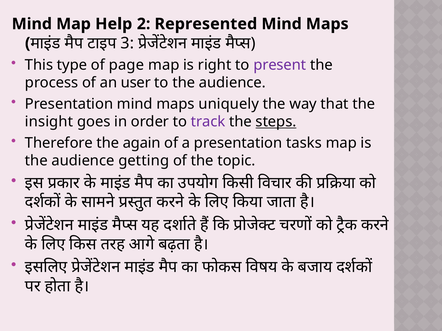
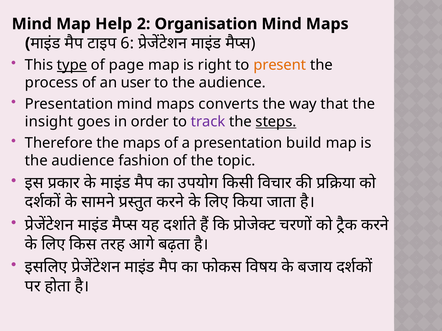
Represented: Represented -> Organisation
3: 3 -> 6
type underline: none -> present
present colour: purple -> orange
uniquely: uniquely -> converts
the again: again -> maps
tasks: tasks -> build
getting: getting -> fashion
